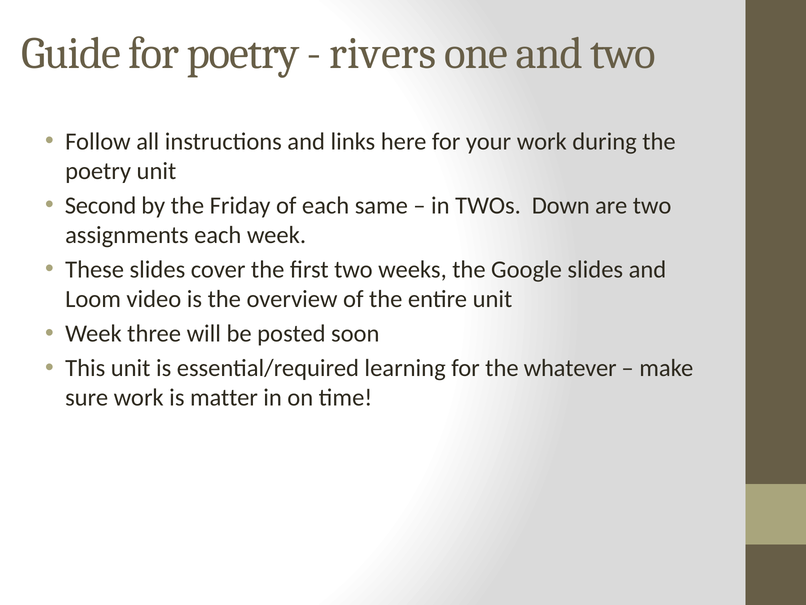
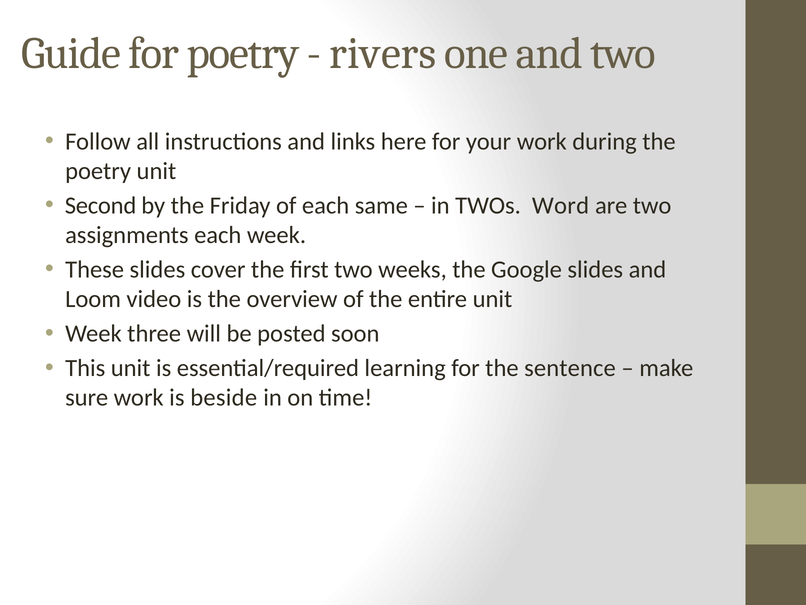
Down: Down -> Word
whatever: whatever -> sentence
matter: matter -> beside
